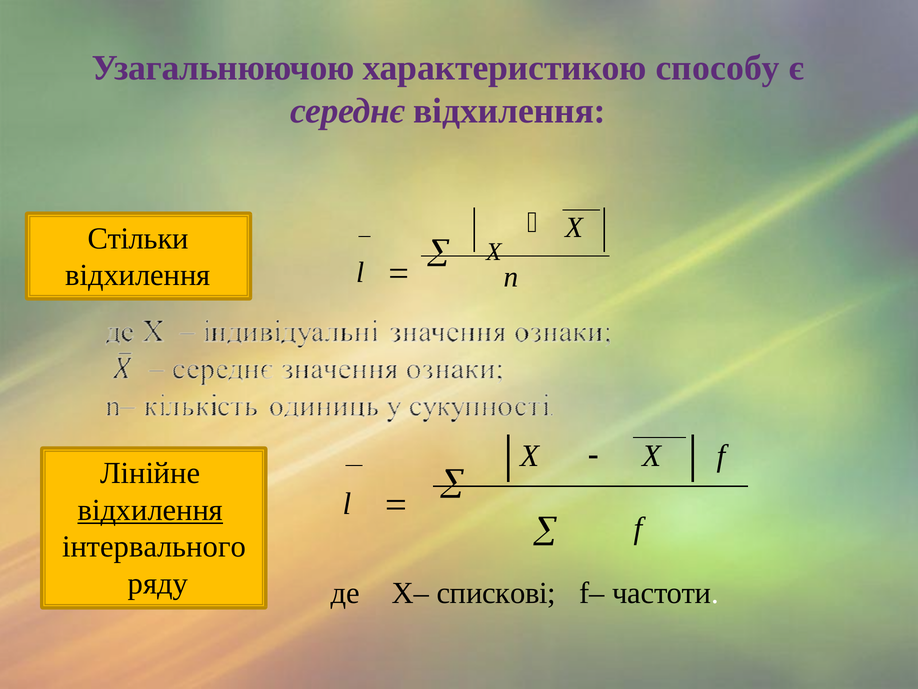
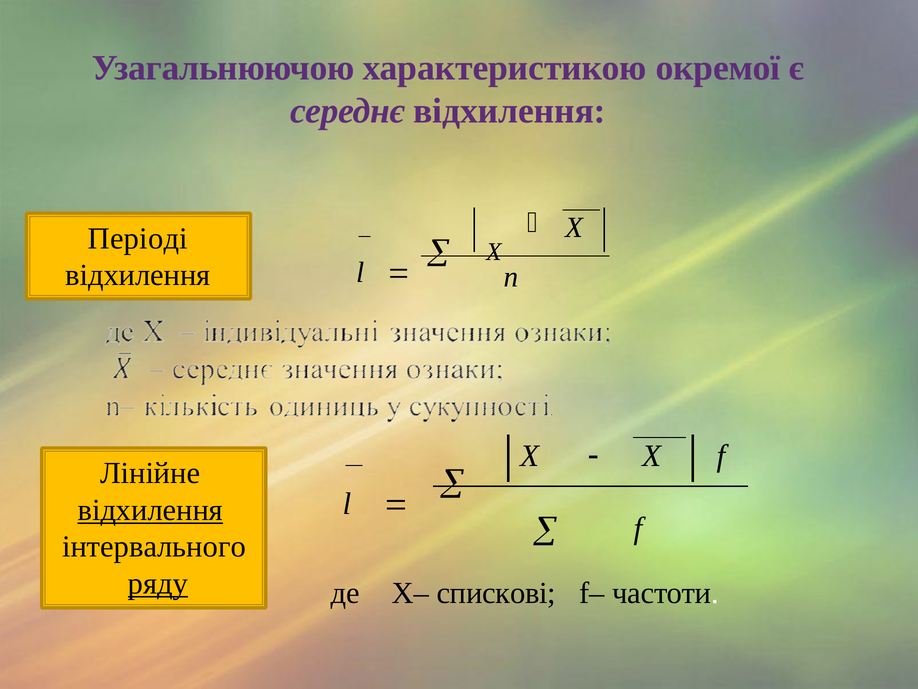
способу: способу -> окремої
Стільки: Стільки -> Періоді
ряду underline: none -> present
